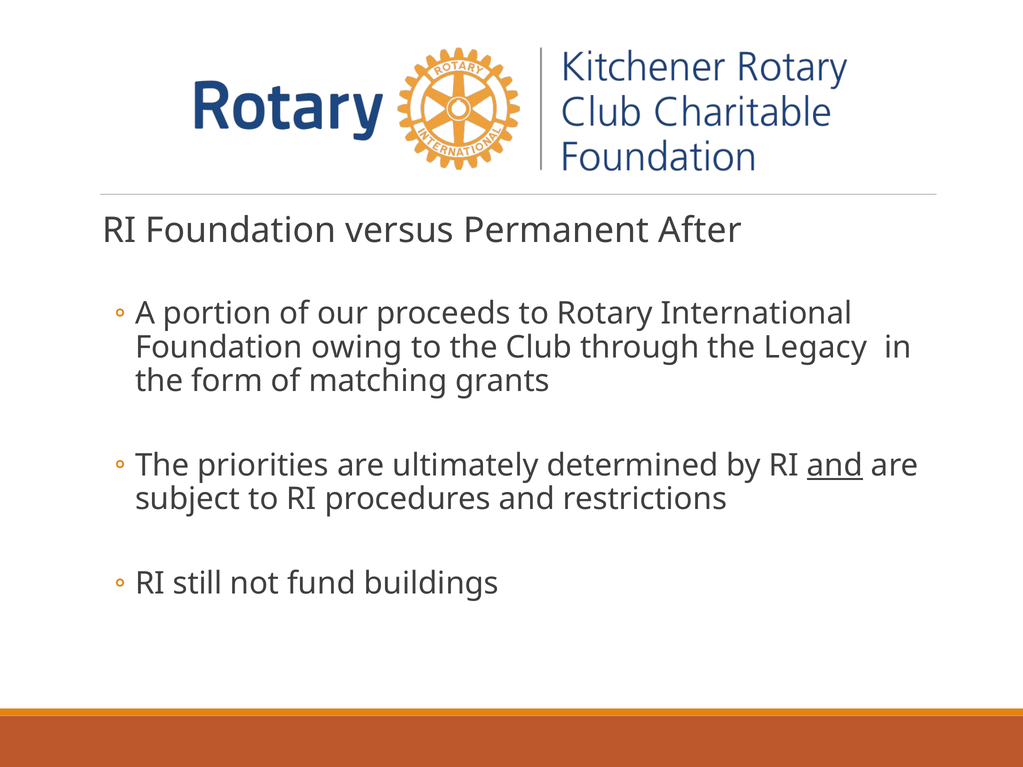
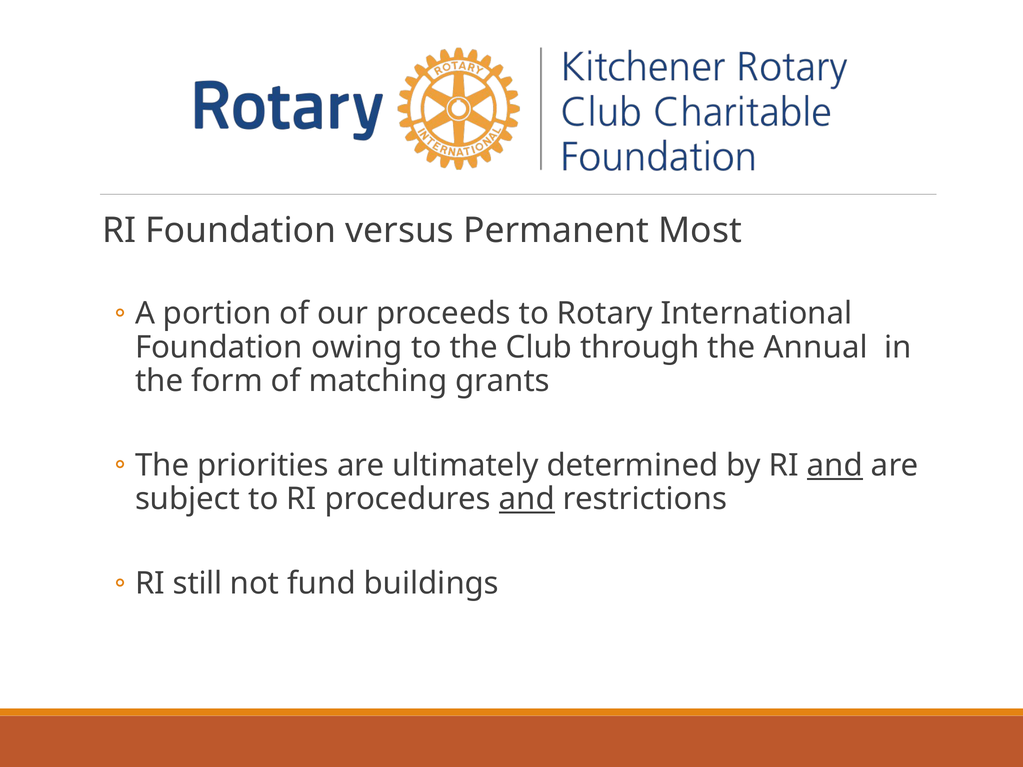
After: After -> Most
Legacy: Legacy -> Annual
and at (527, 499) underline: none -> present
